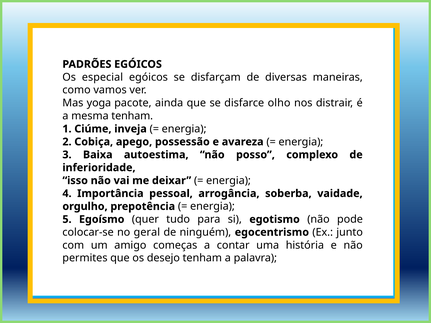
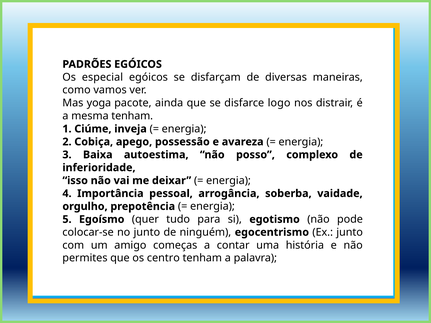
olho: olho -> logo
no geral: geral -> junto
desejo: desejo -> centro
